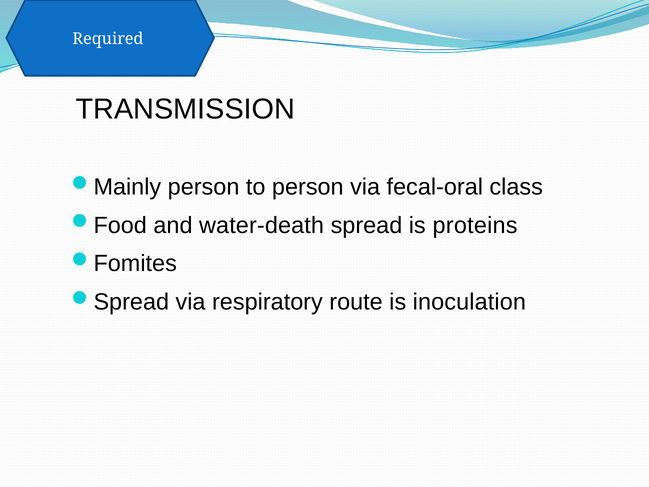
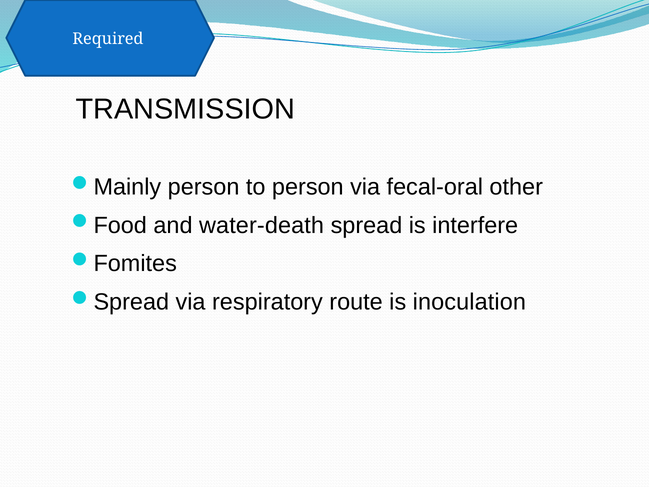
class: class -> other
proteins: proteins -> interfere
